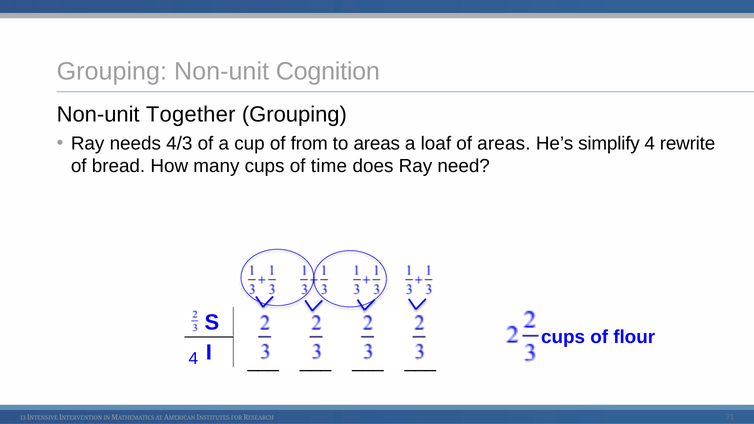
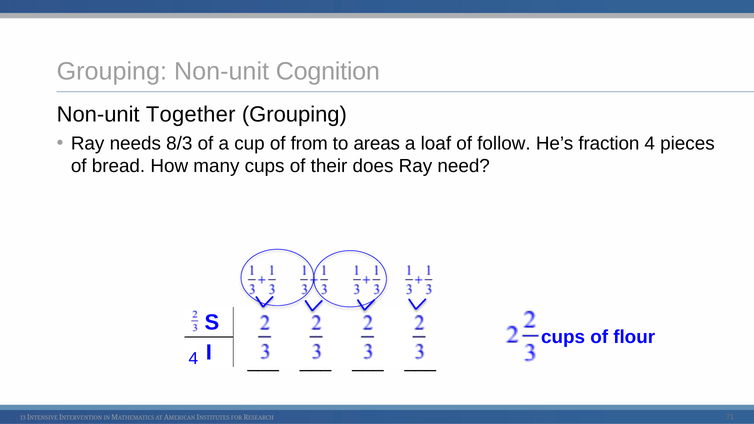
4/3: 4/3 -> 8/3
of areas: areas -> follow
simplify: simplify -> fraction
rewrite: rewrite -> pieces
time: time -> their
